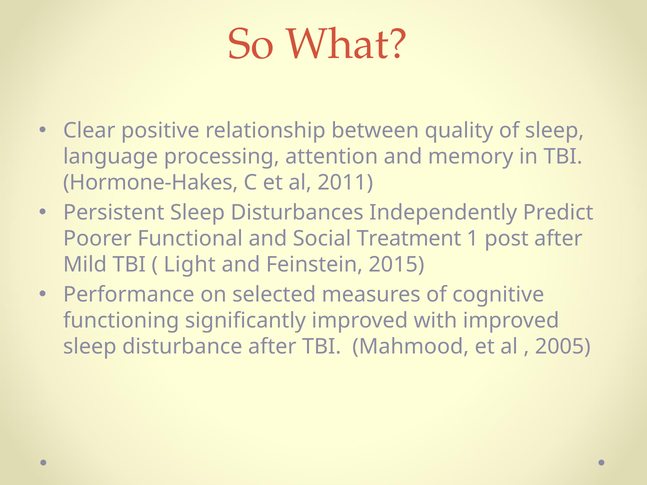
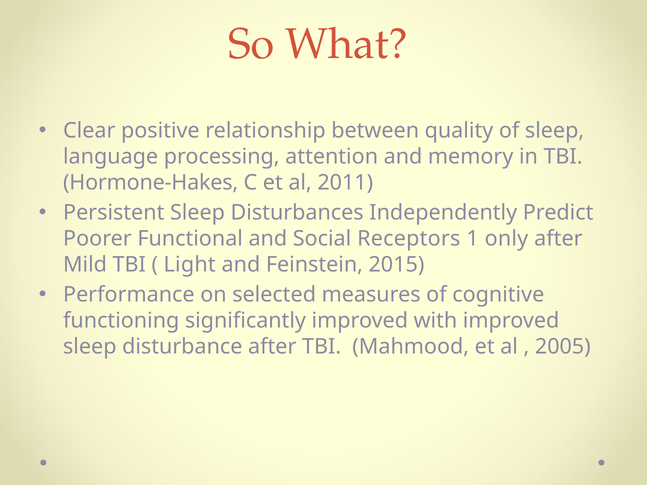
Treatment: Treatment -> Receptors
post: post -> only
